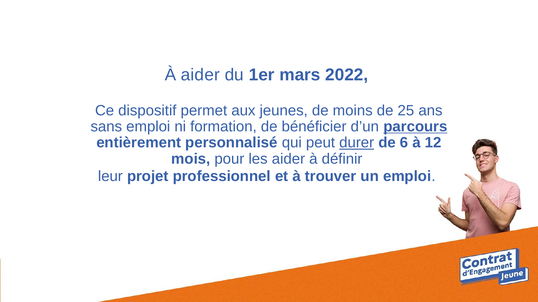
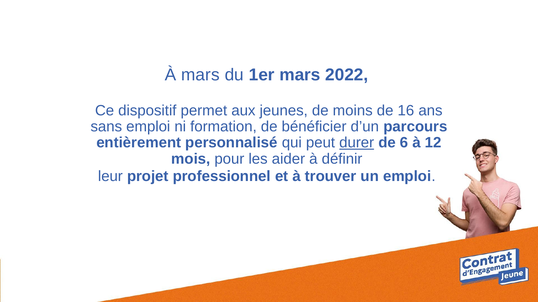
À aider: aider -> mars
25: 25 -> 16
parcours underline: present -> none
